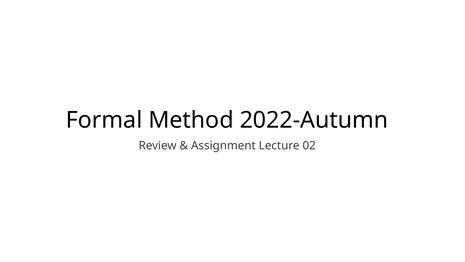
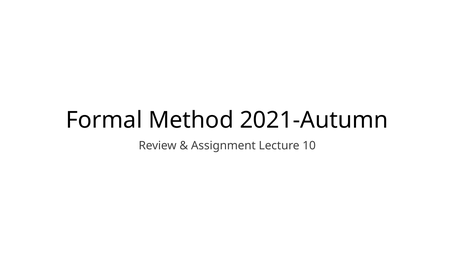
2022-Autumn: 2022-Autumn -> 2021-Autumn
02: 02 -> 10
